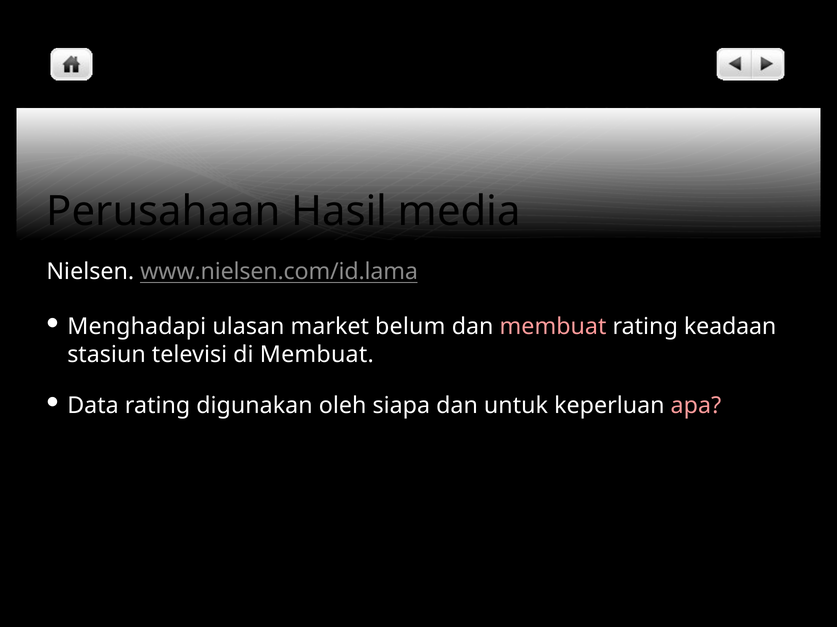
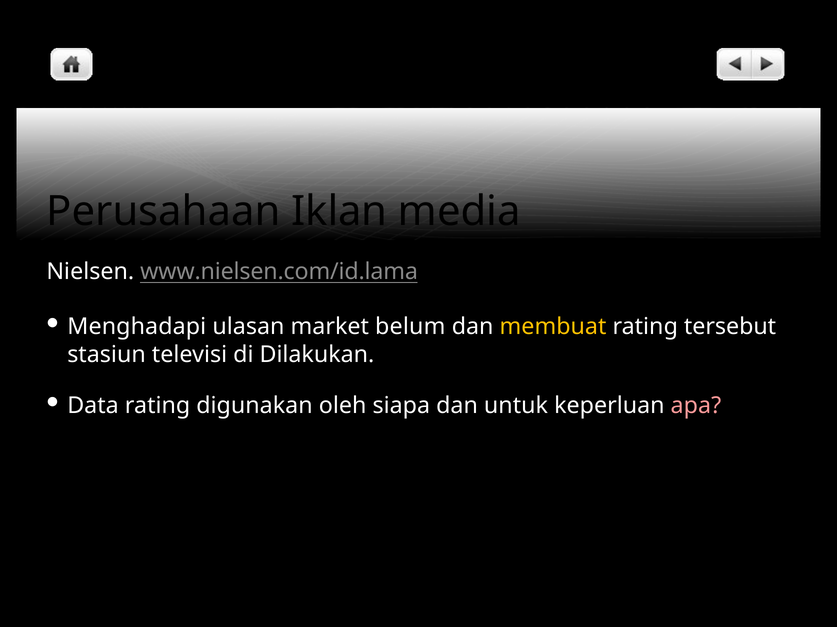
Hasil: Hasil -> Iklan
membuat at (553, 327) colour: pink -> yellow
keadaan: keadaan -> tersebut
di Membuat: Membuat -> Dilakukan
